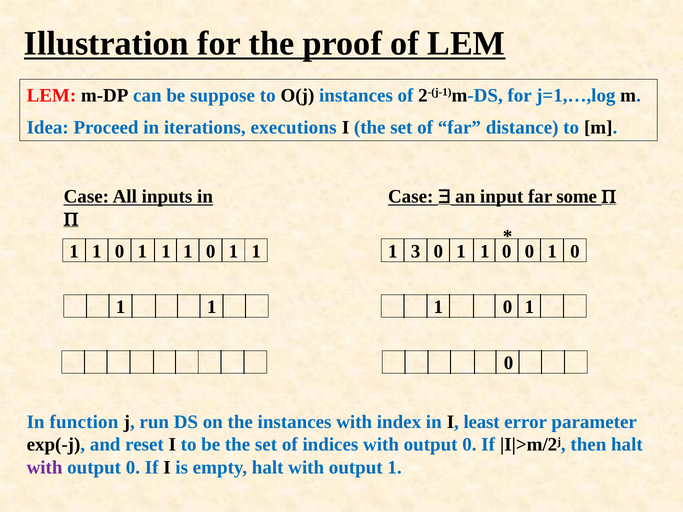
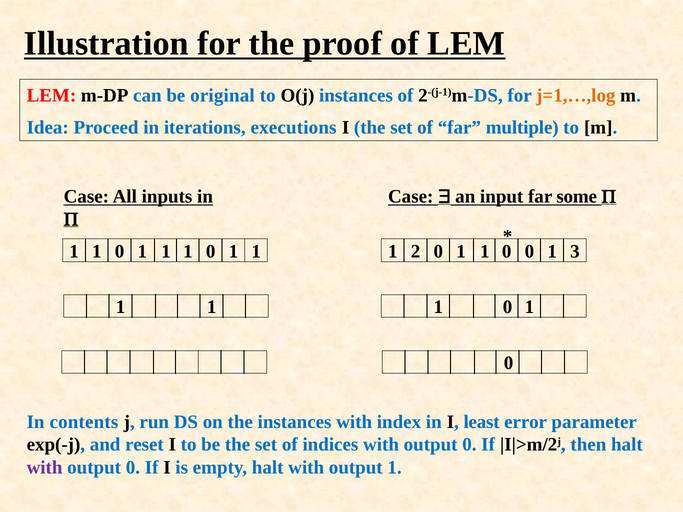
suppose: suppose -> original
j=1,…,log colour: blue -> orange
distance: distance -> multiple
3: 3 -> 2
0 at (575, 252): 0 -> 3
function: function -> contents
